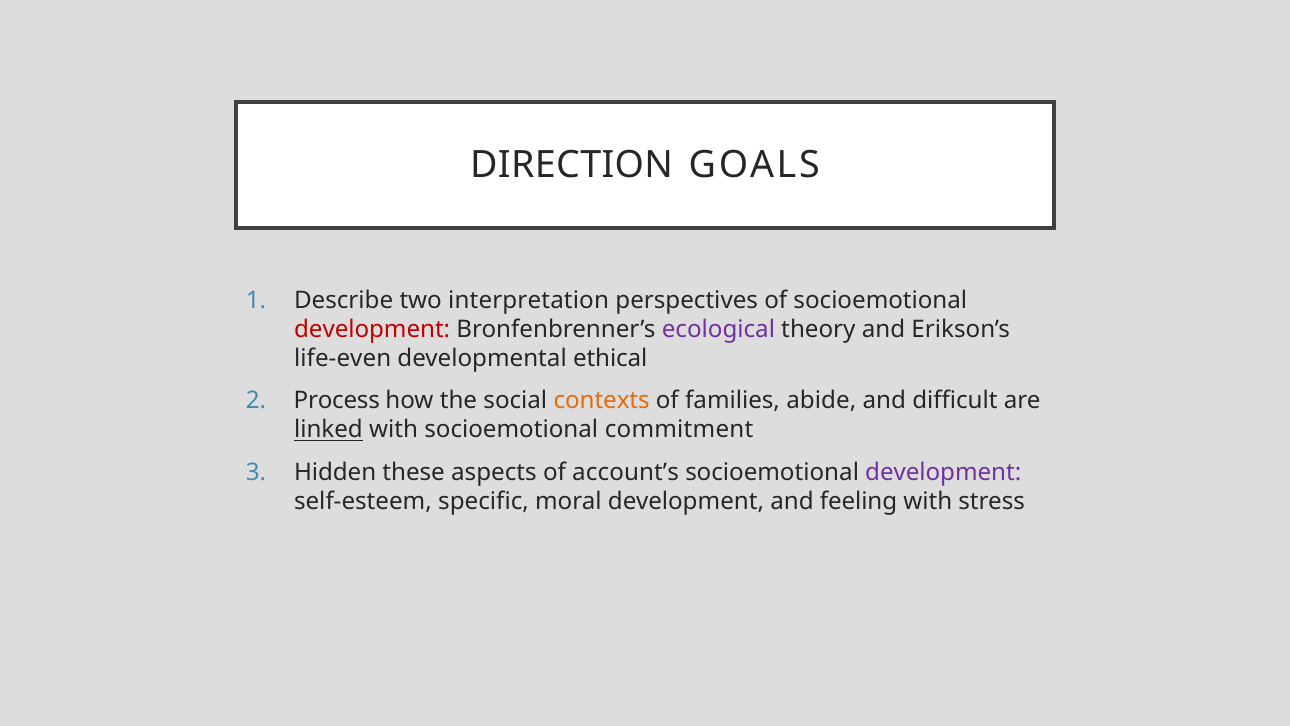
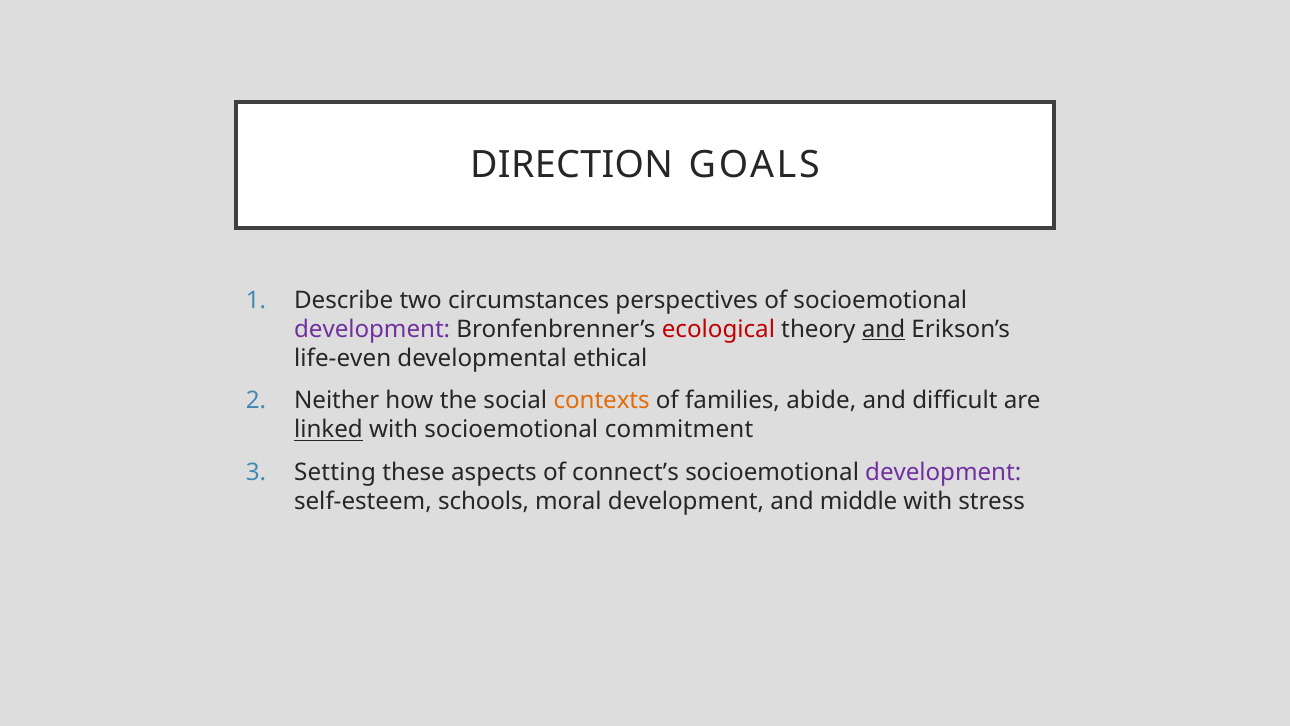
interpretation: interpretation -> circumstances
development at (372, 329) colour: red -> purple
ecological colour: purple -> red
and at (883, 329) underline: none -> present
Process: Process -> Neither
Hidden: Hidden -> Setting
account’s: account’s -> connect’s
specific: specific -> schools
feeling: feeling -> middle
